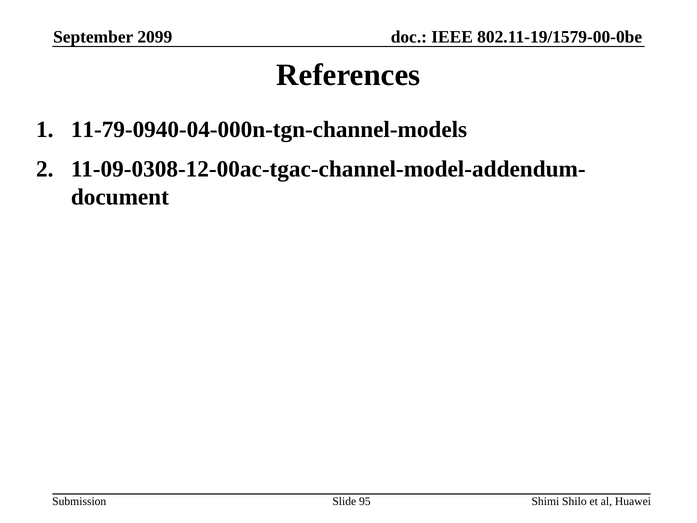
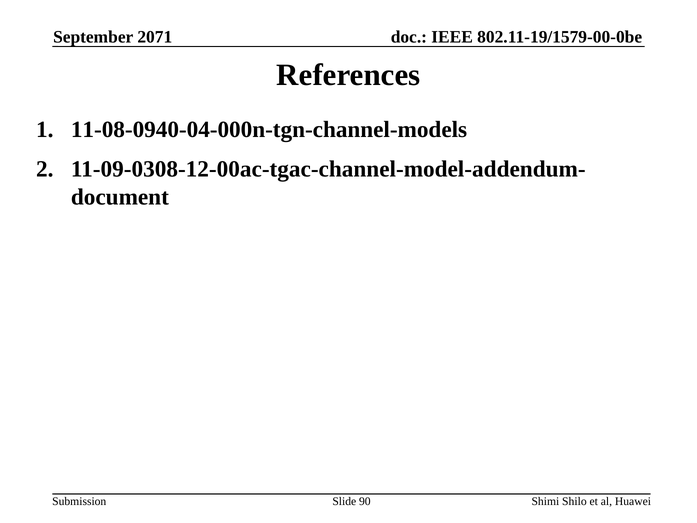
2099: 2099 -> 2071
11-79-0940-04-000n-tgn-channel-models: 11-79-0940-04-000n-tgn-channel-models -> 11-08-0940-04-000n-tgn-channel-models
95: 95 -> 90
